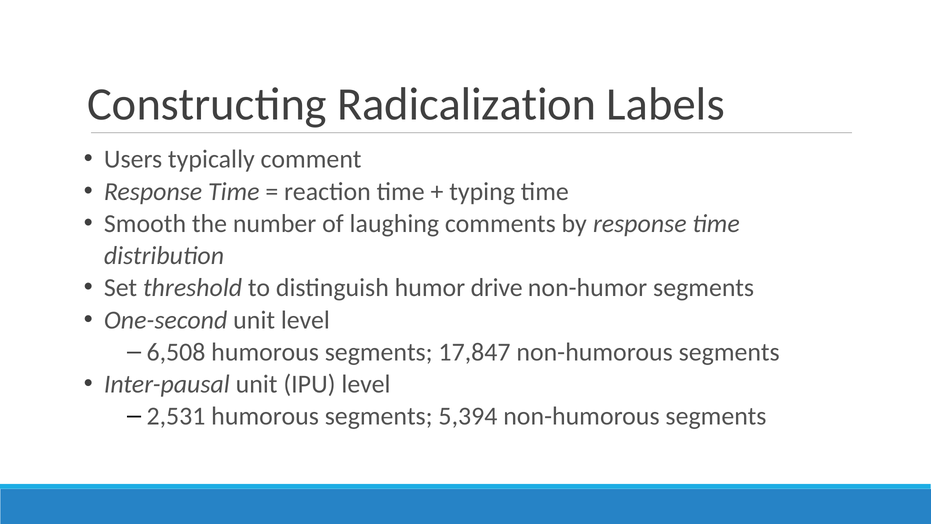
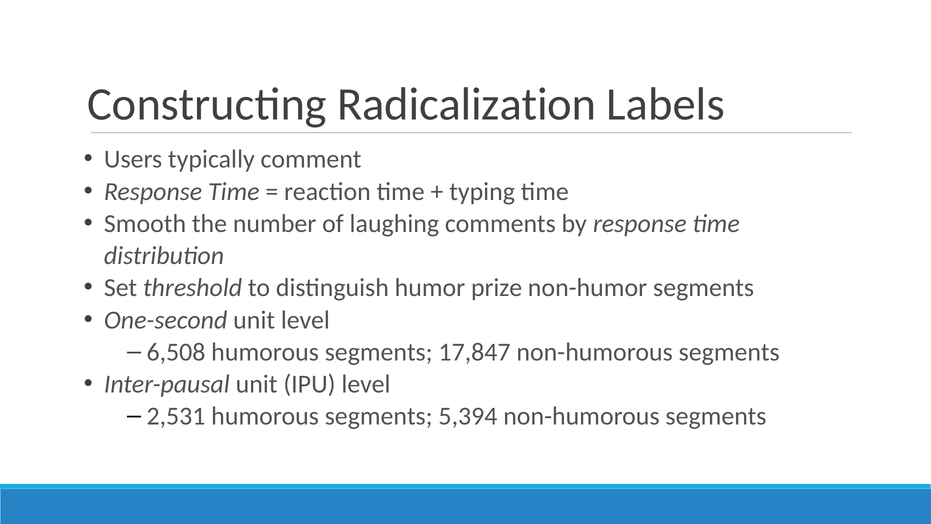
drive: drive -> prize
